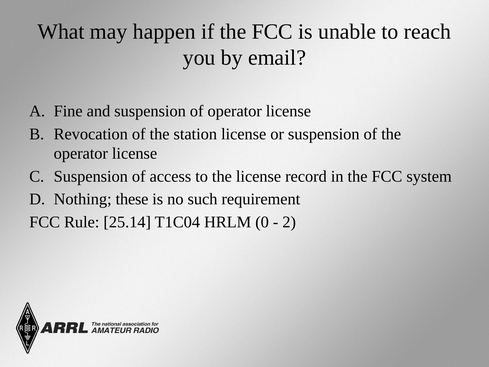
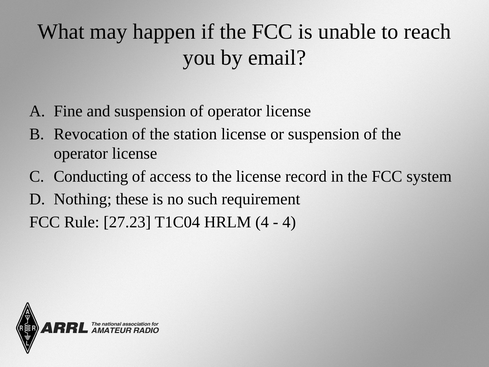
Suspension at (91, 176): Suspension -> Conducting
25.14: 25.14 -> 27.23
HRLM 0: 0 -> 4
2 at (289, 222): 2 -> 4
